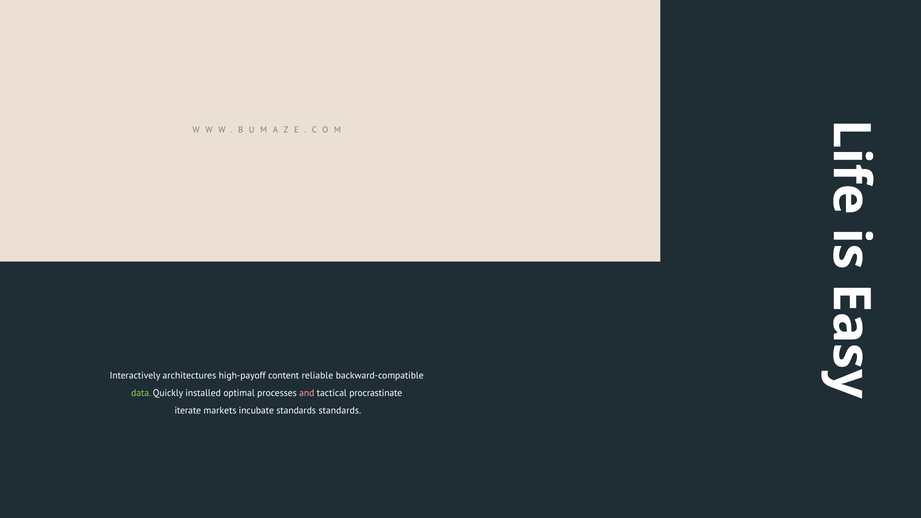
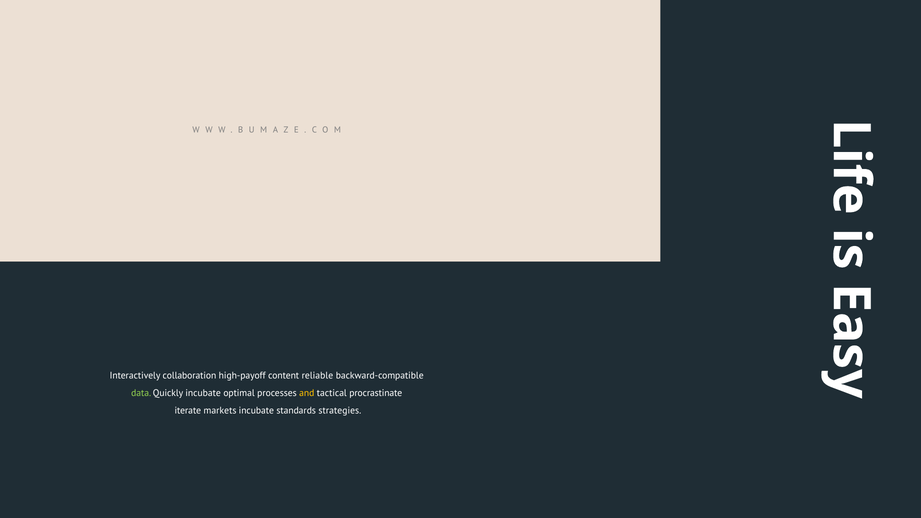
architectures: architectures -> collaboration
Quickly installed: installed -> incubate
and colour: pink -> yellow
standards standards: standards -> strategies
